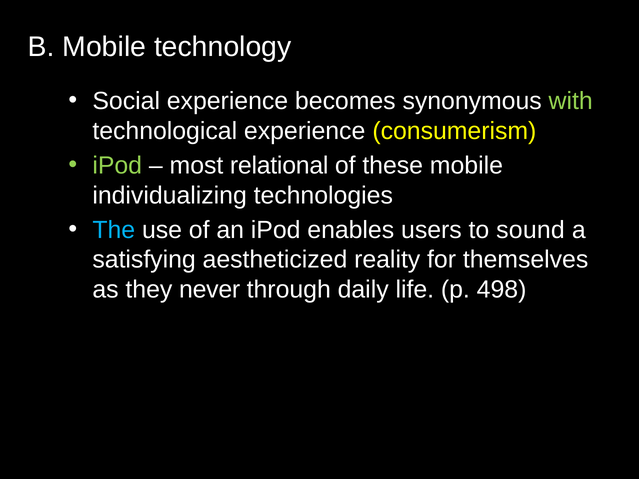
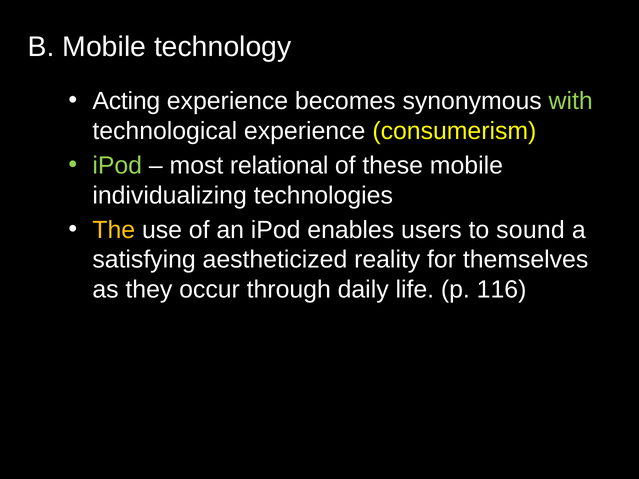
Social: Social -> Acting
The colour: light blue -> yellow
never: never -> occur
498: 498 -> 116
